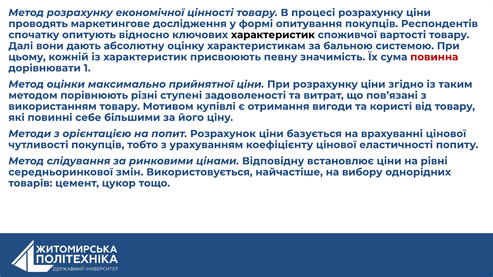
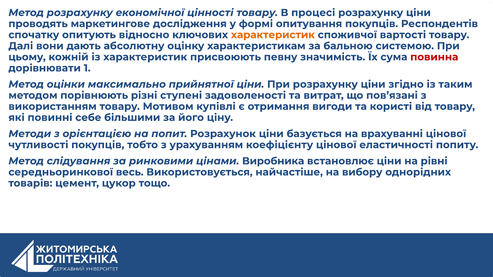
характеристик at (273, 35) colour: black -> orange
Відповідну: Відповідну -> Виробника
змін: змін -> весь
